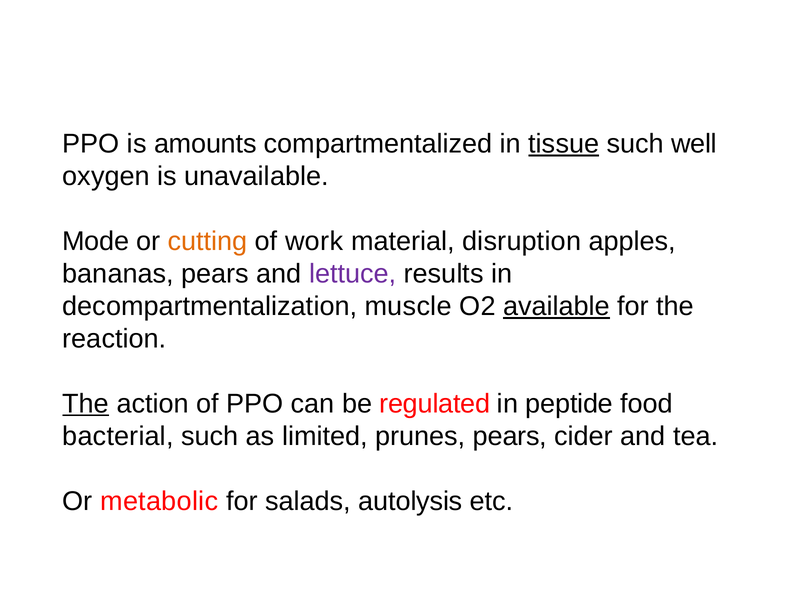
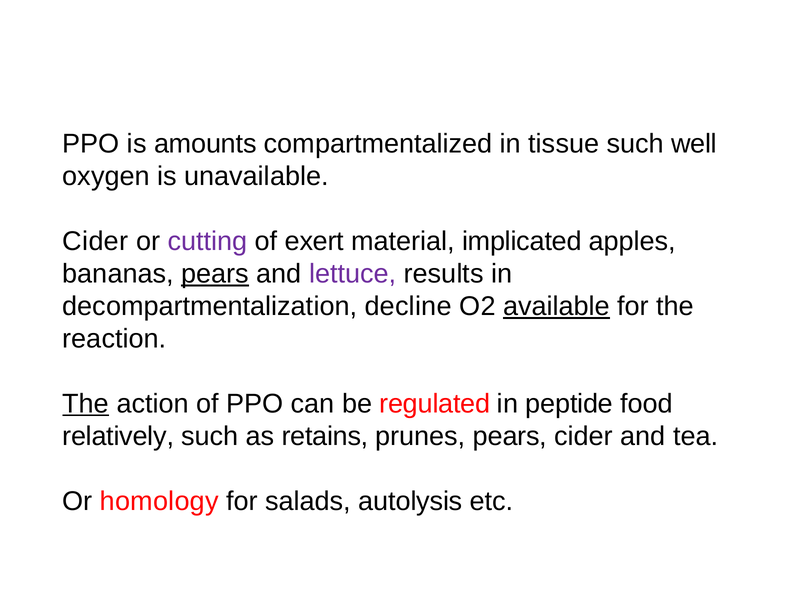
tissue underline: present -> none
Mode at (96, 241): Mode -> Cider
cutting colour: orange -> purple
work: work -> exert
disruption: disruption -> implicated
pears at (215, 274) underline: none -> present
muscle: muscle -> decline
bacterial: bacterial -> relatively
limited: limited -> retains
metabolic: metabolic -> homology
